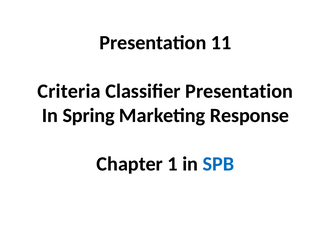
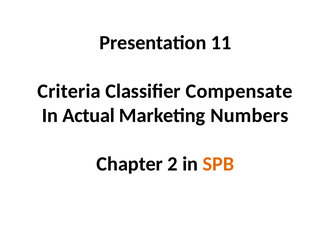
Classifier Presentation: Presentation -> Compensate
Spring: Spring -> Actual
Response: Response -> Numbers
1: 1 -> 2
SPB colour: blue -> orange
